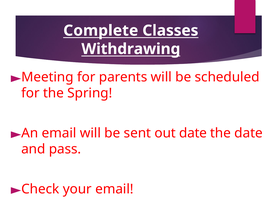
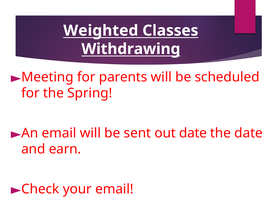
Complete: Complete -> Weighted
pass: pass -> earn
